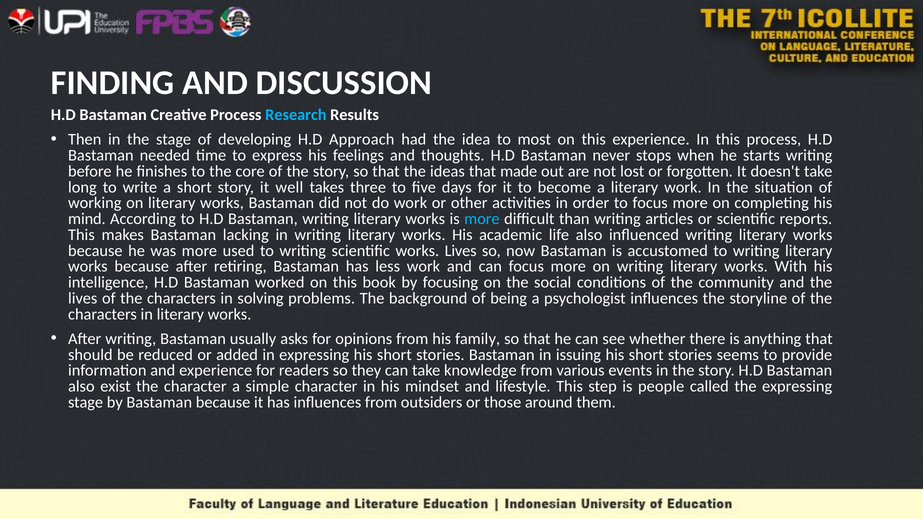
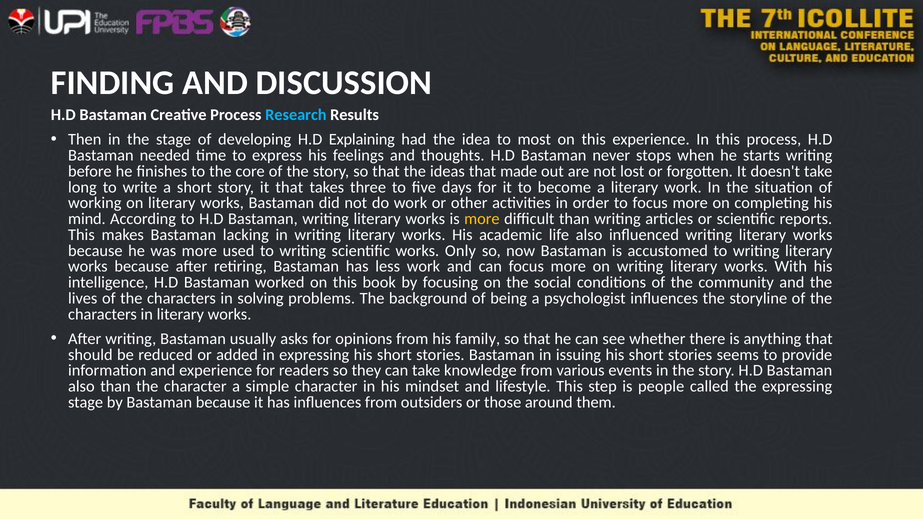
Approach: Approach -> Explaining
it well: well -> that
more at (482, 219) colour: light blue -> yellow
works Lives: Lives -> Only
also exist: exist -> than
